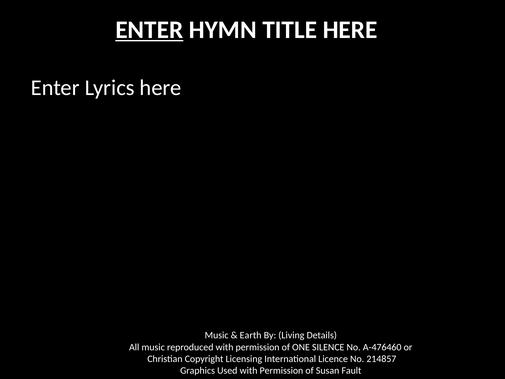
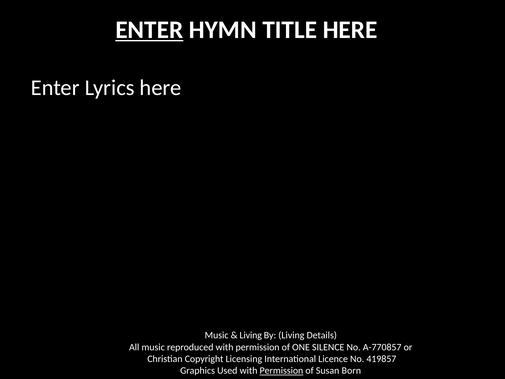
Earth at (251, 335): Earth -> Living
A-476460: A-476460 -> A-770857
214857: 214857 -> 419857
Permission at (281, 370) underline: none -> present
Fault: Fault -> Born
